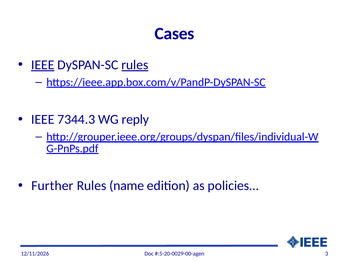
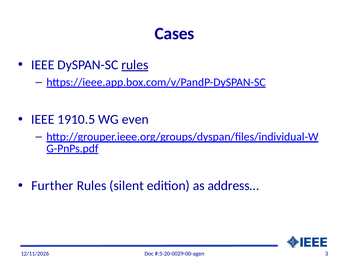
IEEE at (43, 65) underline: present -> none
7344.3: 7344.3 -> 1910.5
reply: reply -> even
name: name -> silent
policies…: policies… -> address…
